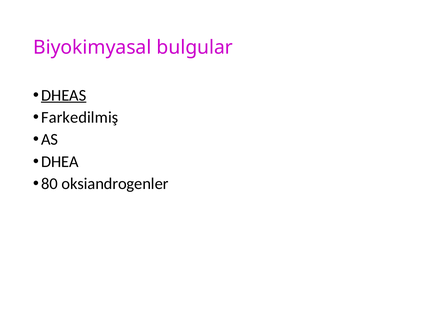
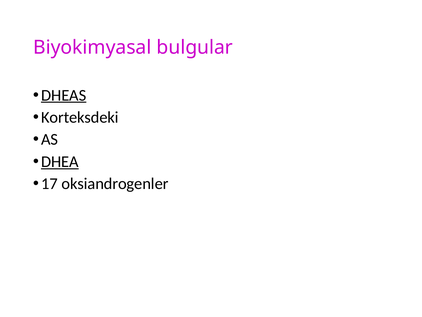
Farkedilmiş: Farkedilmiş -> Korteksdeki
DHEA underline: none -> present
80: 80 -> 17
